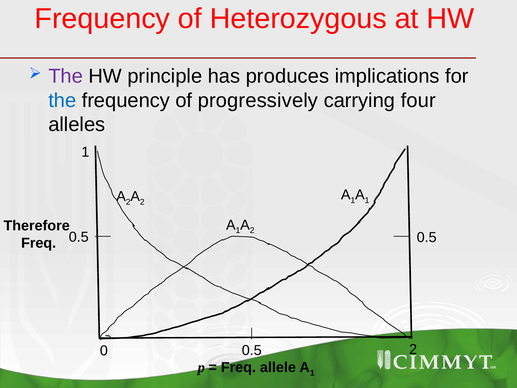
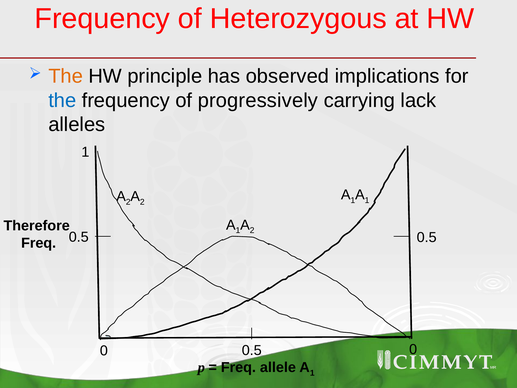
The at (66, 76) colour: purple -> orange
produces: produces -> observed
four: four -> lack
0.5 2: 2 -> 0
